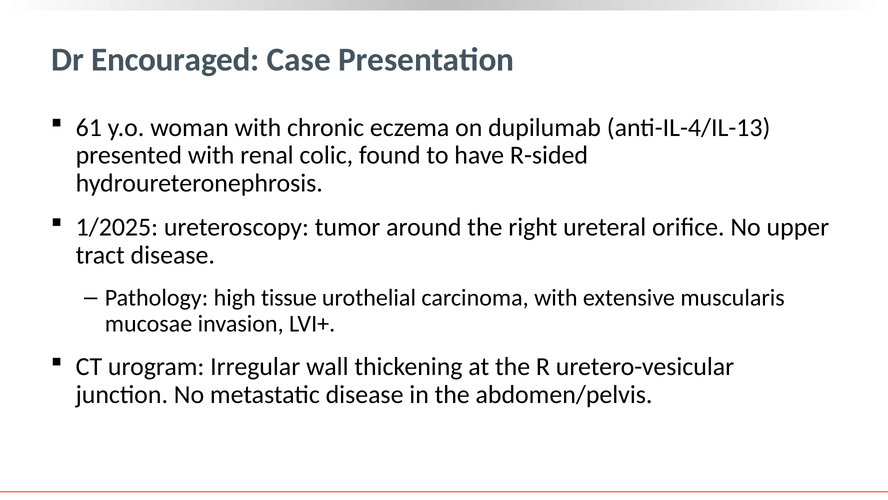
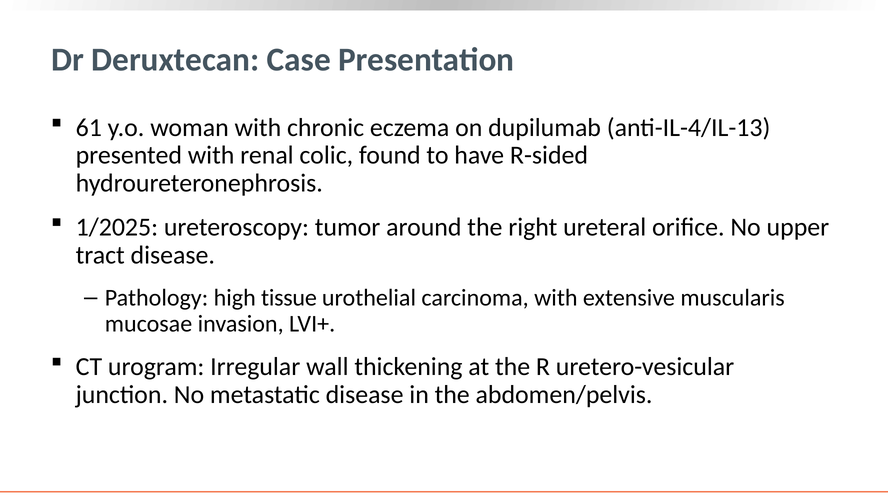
Encouraged: Encouraged -> Deruxtecan
